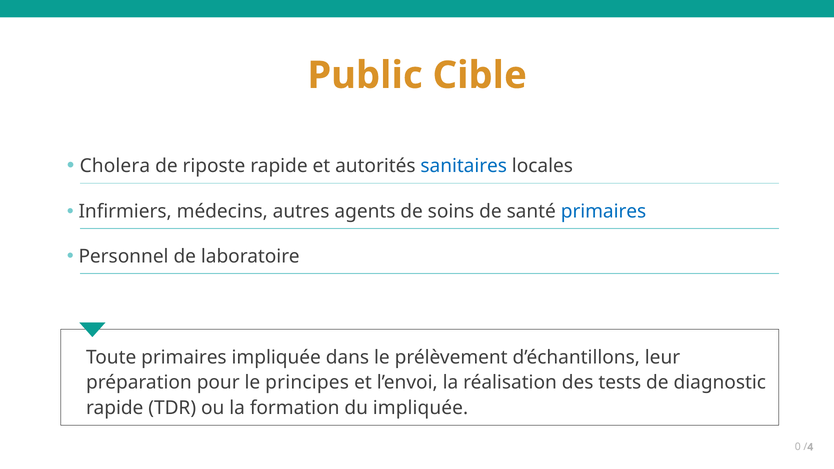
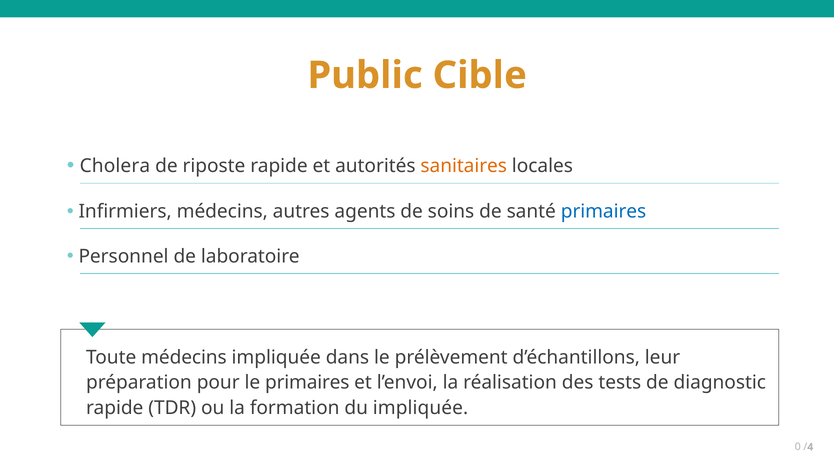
sanitaires colour: blue -> orange
Toute primaires: primaires -> médecins
le principes: principes -> primaires
